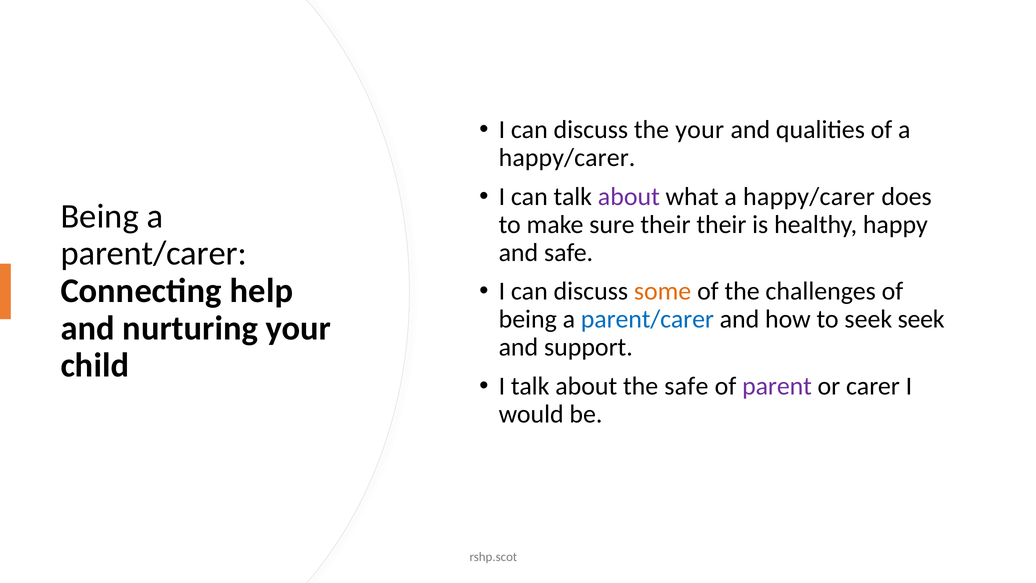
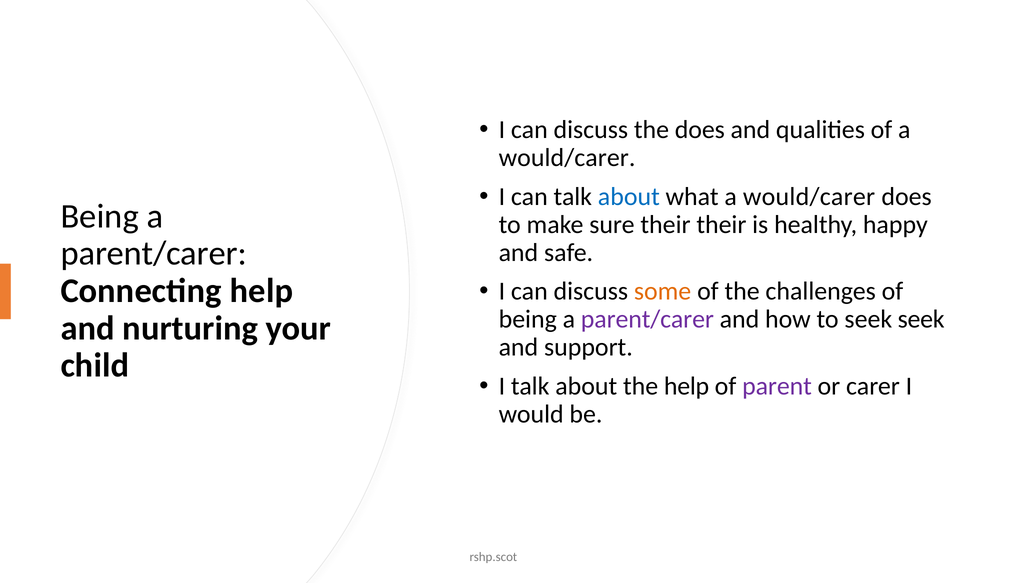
the your: your -> does
happy/carer at (567, 158): happy/carer -> would/carer
about at (629, 197) colour: purple -> blue
what a happy/carer: happy/carer -> would/carer
parent/carer at (647, 319) colour: blue -> purple
the safe: safe -> help
